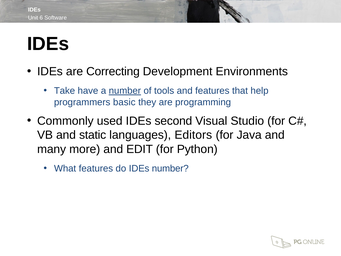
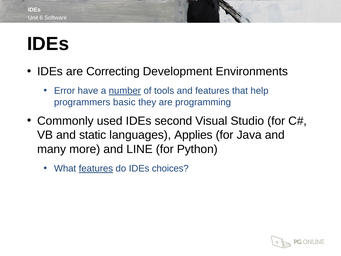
Take: Take -> Error
Editors: Editors -> Applies
EDIT: EDIT -> LINE
features at (96, 168) underline: none -> present
IDEs number: number -> choices
